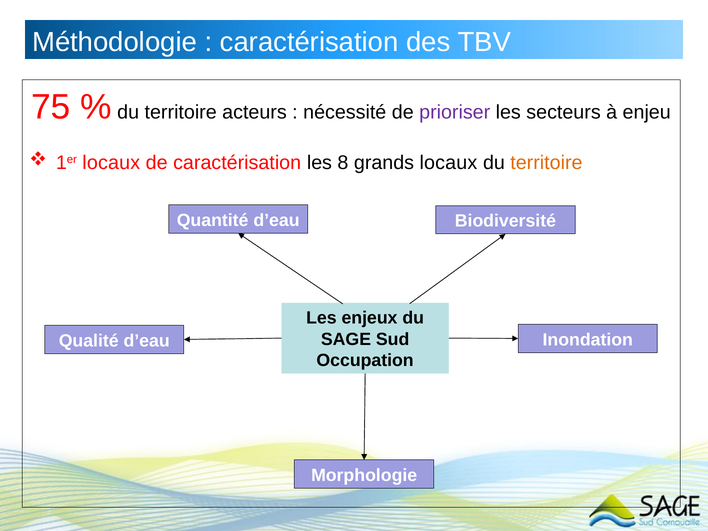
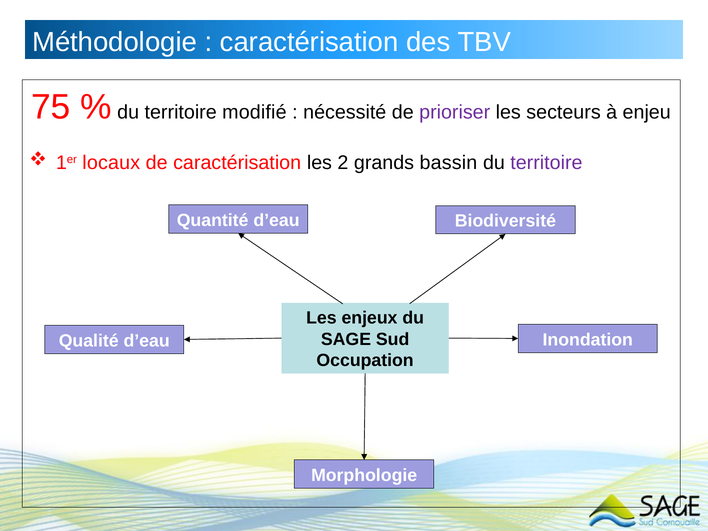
acteurs: acteurs -> modifié
8: 8 -> 2
grands locaux: locaux -> bassin
territoire at (546, 163) colour: orange -> purple
